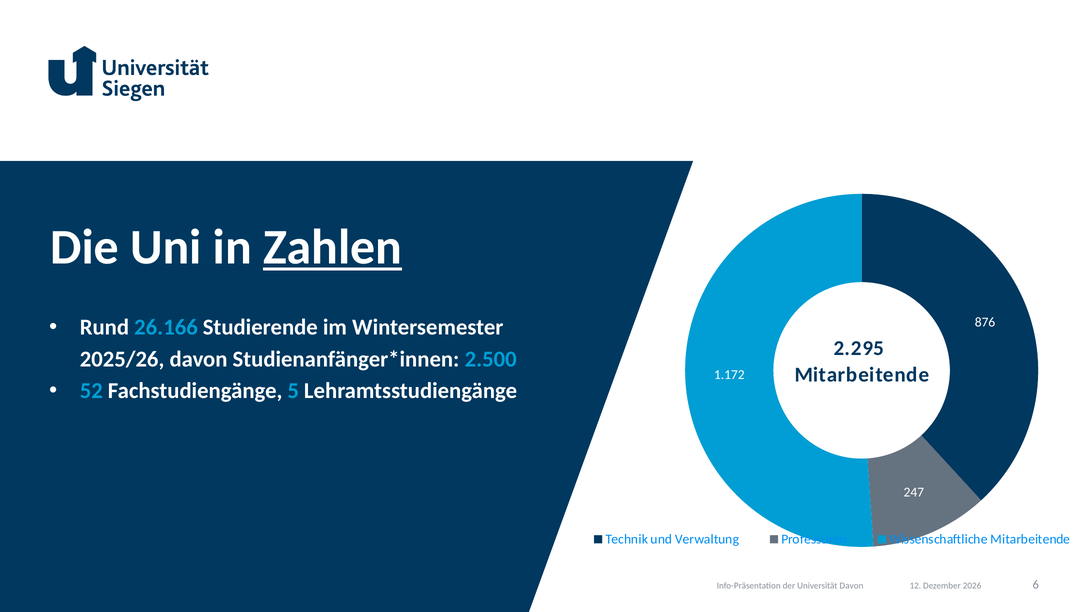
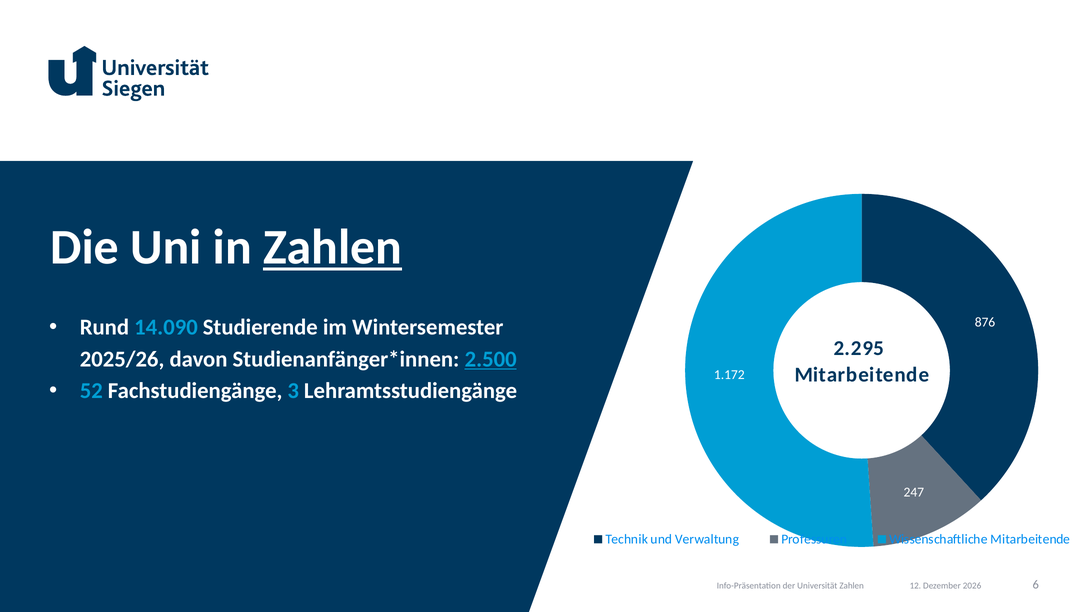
26.166: 26.166 -> 14.090
2.500 underline: none -> present
5: 5 -> 3
Universität Davon: Davon -> Zahlen
